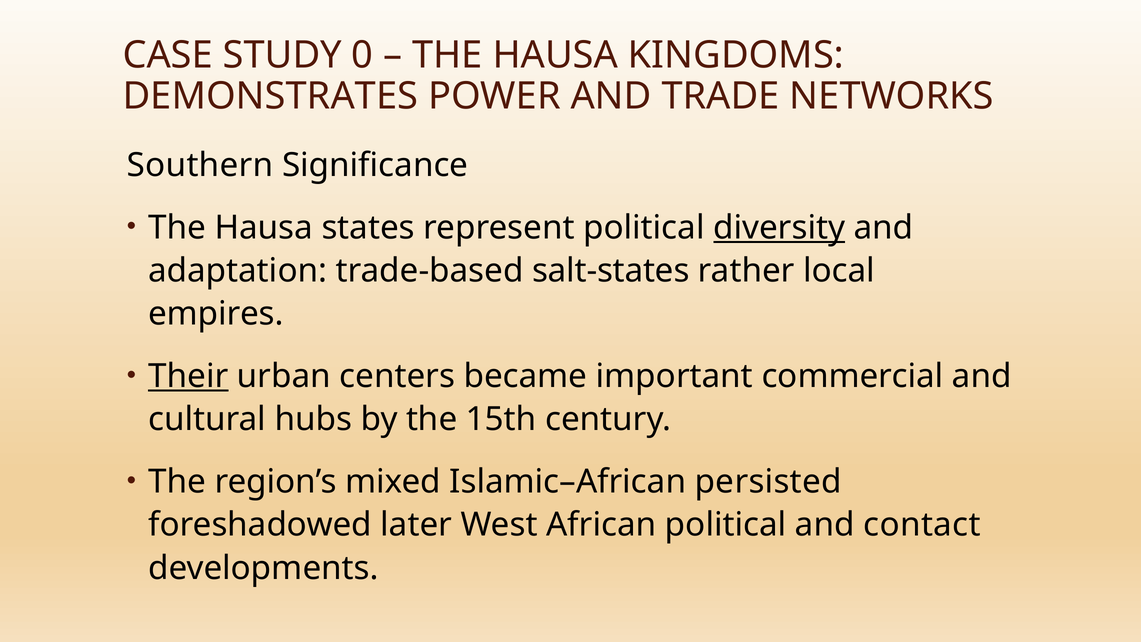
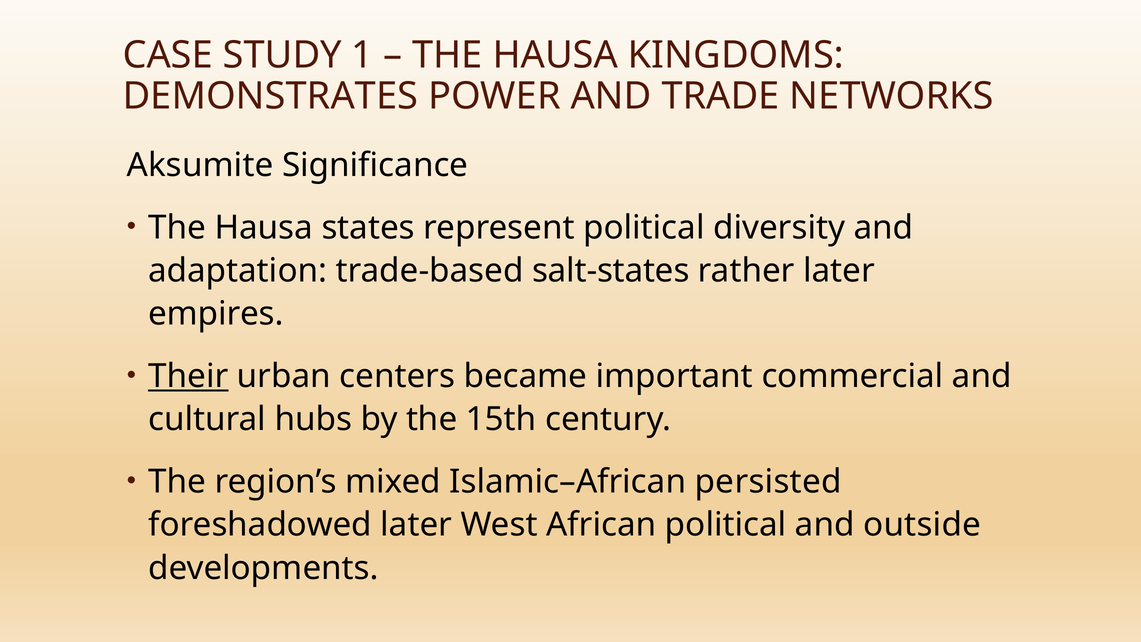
0: 0 -> 1
Southern: Southern -> Aksumite
diversity underline: present -> none
rather local: local -> later
contact: contact -> outside
